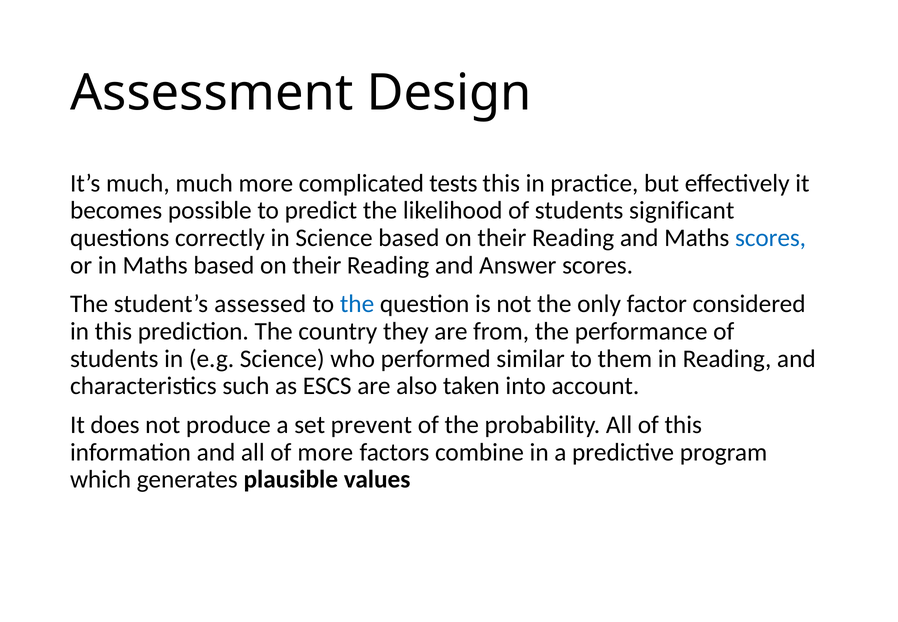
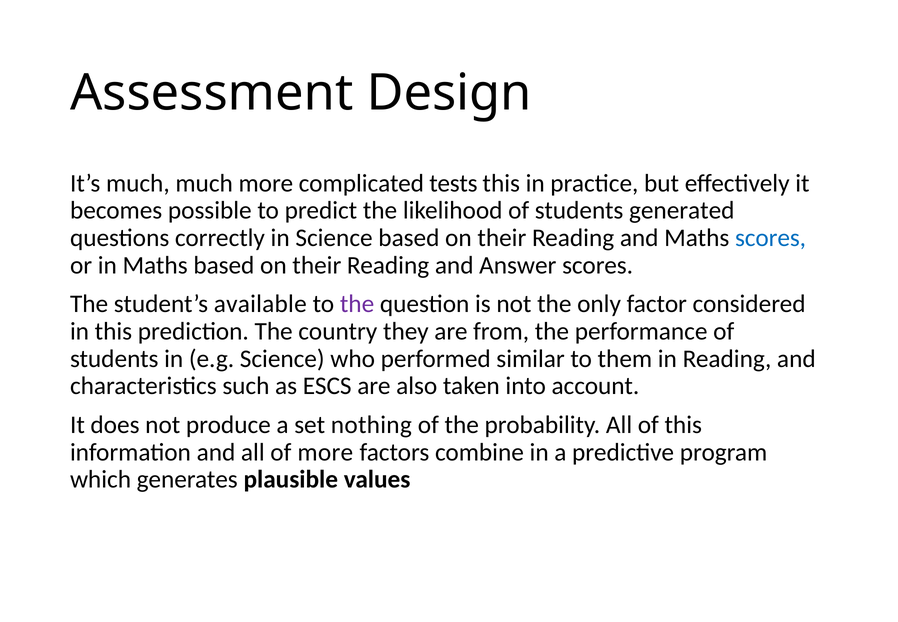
significant: significant -> generated
assessed: assessed -> available
the at (357, 304) colour: blue -> purple
prevent: prevent -> nothing
